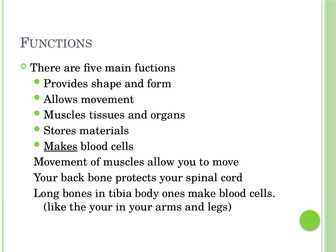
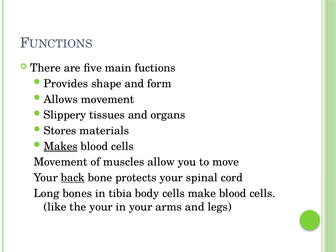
Muscles at (65, 115): Muscles -> Slippery
back underline: none -> present
body ones: ones -> cells
